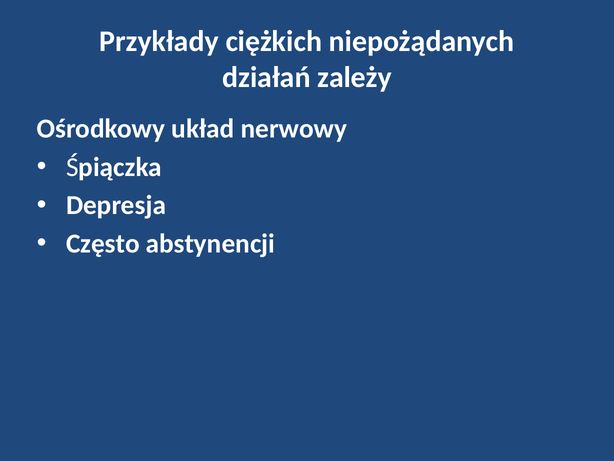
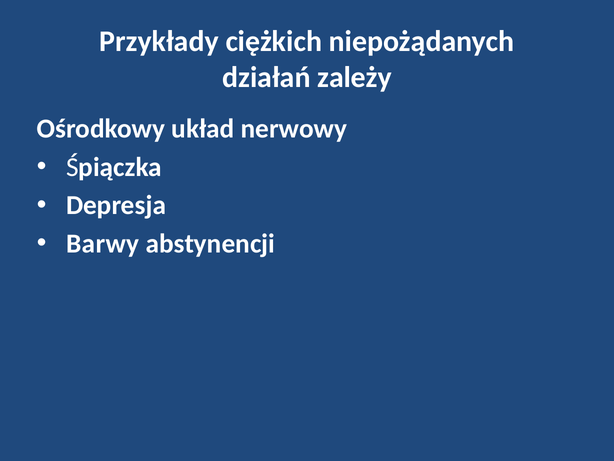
Często: Często -> Barwy
